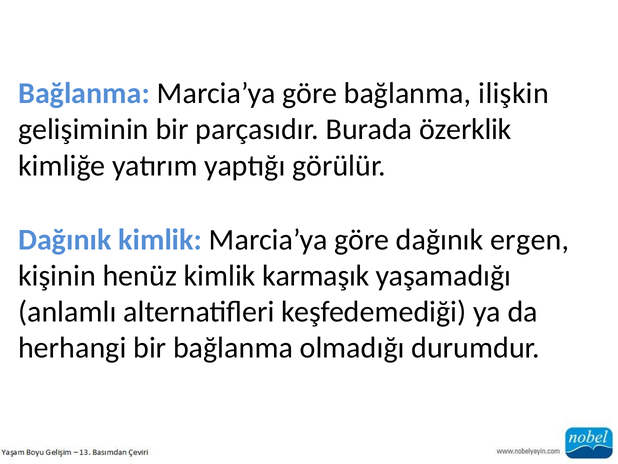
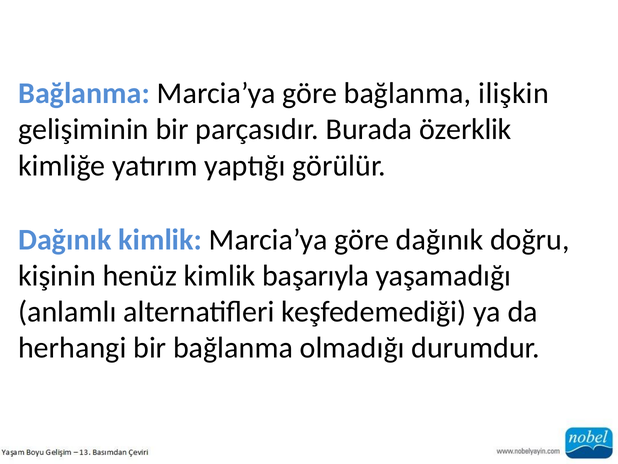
ergen: ergen -> doğru
karmaşık: karmaşık -> başarıyla
